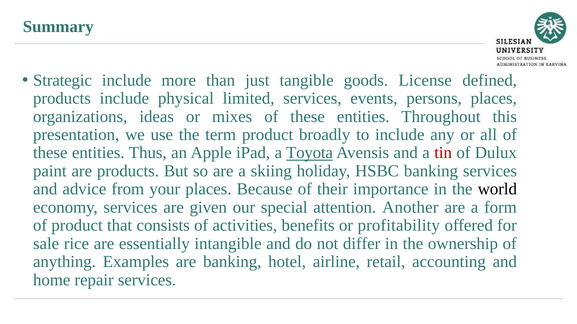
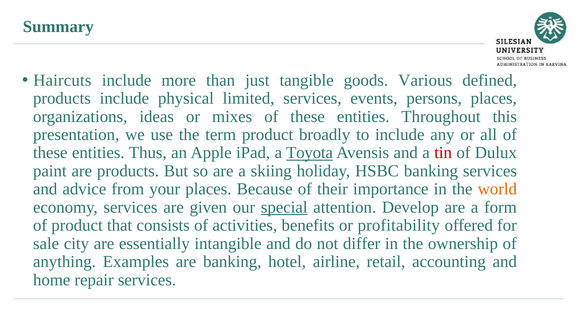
Strategic: Strategic -> Haircuts
License: License -> Various
world colour: black -> orange
special underline: none -> present
Another: Another -> Develop
rice: rice -> city
